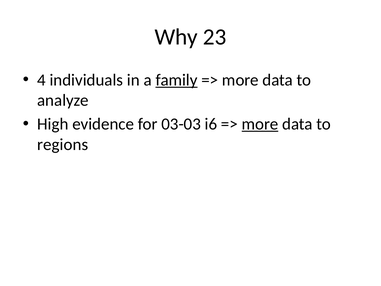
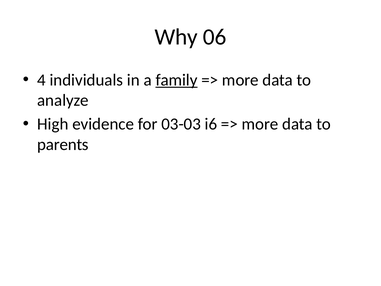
23: 23 -> 06
more at (260, 124) underline: present -> none
regions: regions -> parents
